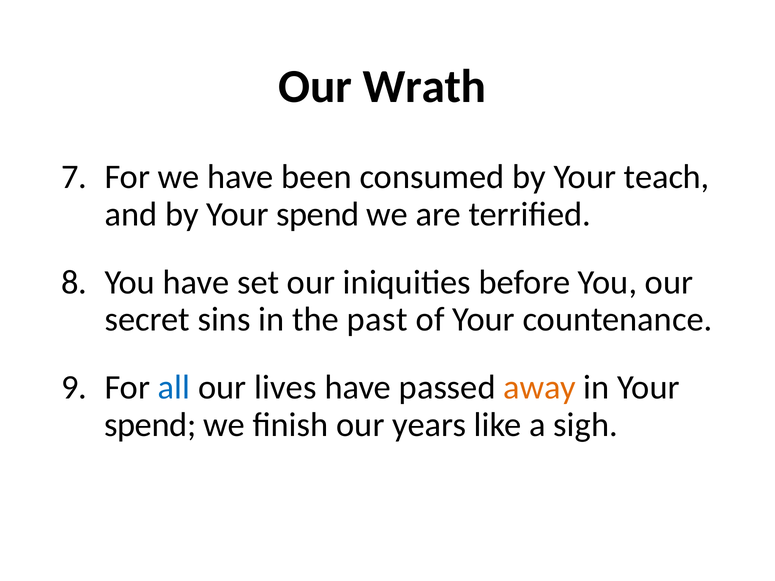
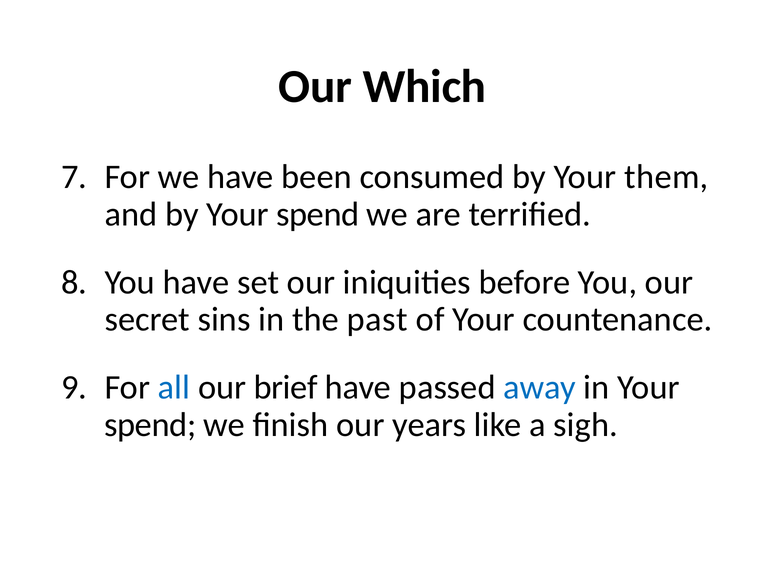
Wrath: Wrath -> Which
teach: teach -> them
lives: lives -> brief
away colour: orange -> blue
